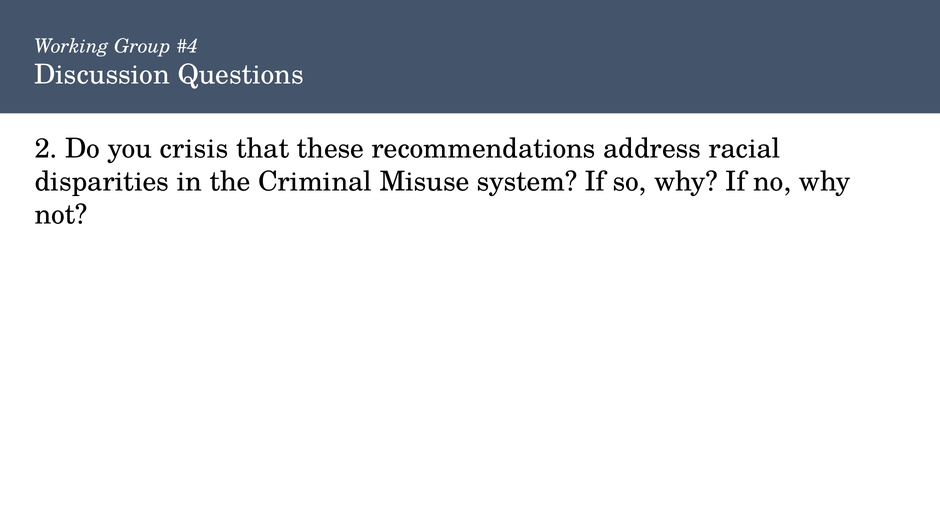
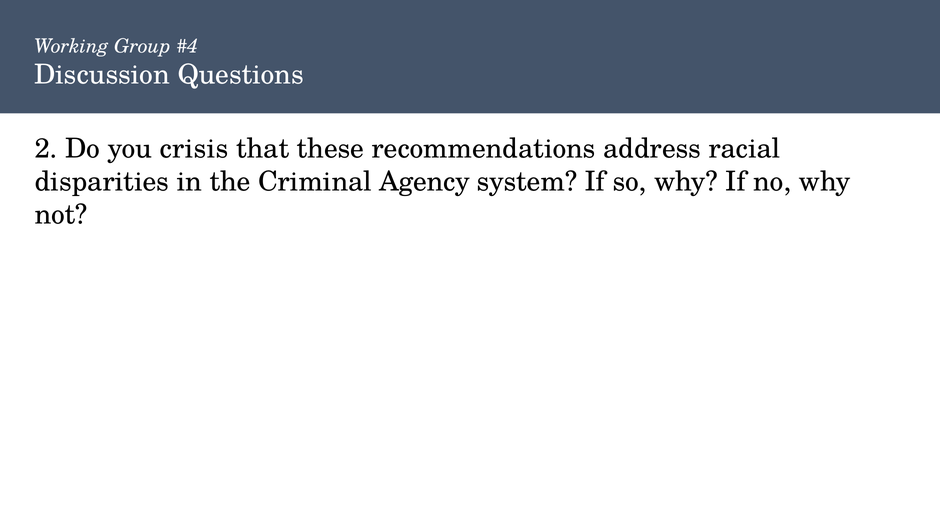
Misuse: Misuse -> Agency
